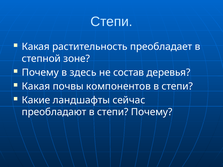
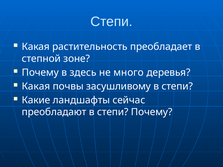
состав: состав -> много
компонентов: компонентов -> засушливому
